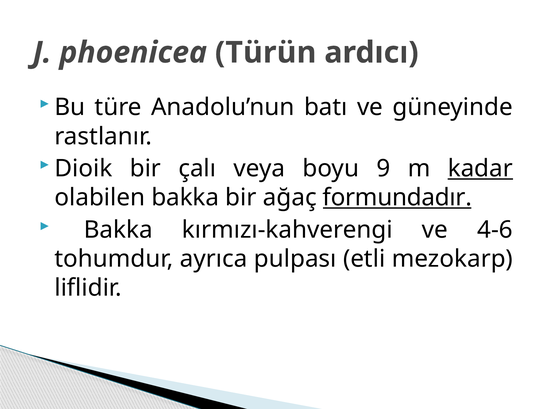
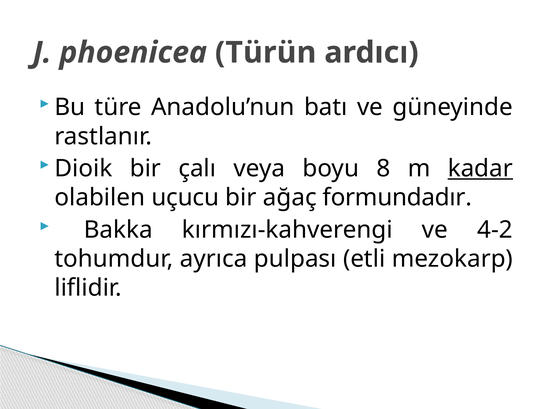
9: 9 -> 8
olabilen bakka: bakka -> uçucu
formundadır underline: present -> none
4-6: 4-6 -> 4-2
